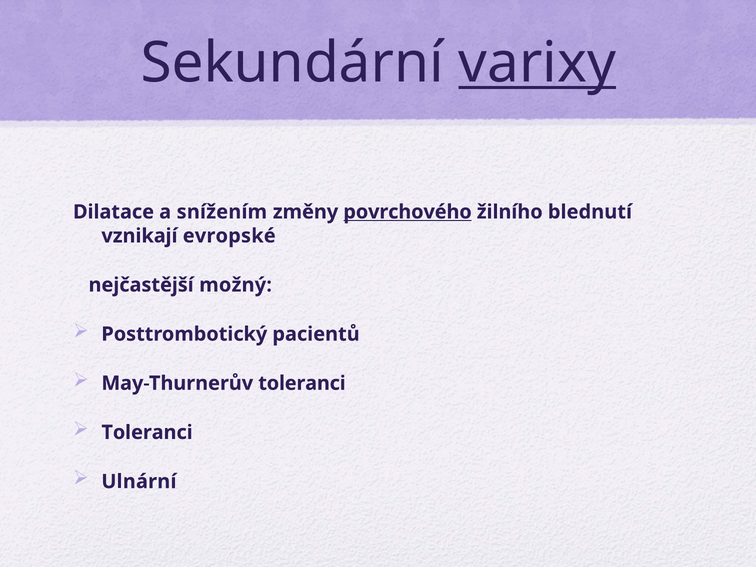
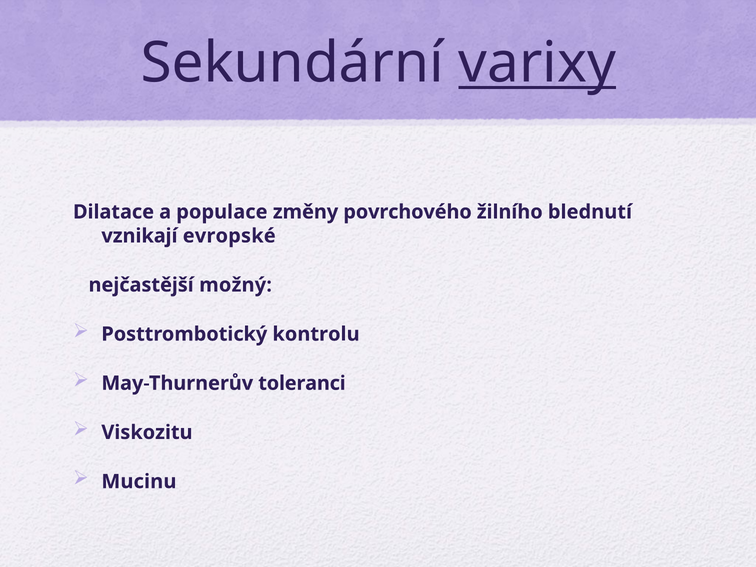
snížením: snížením -> populace
povrchového underline: present -> none
pacientů: pacientů -> kontrolu
Toleranci at (147, 432): Toleranci -> Viskozitu
Ulnární: Ulnární -> Mucinu
